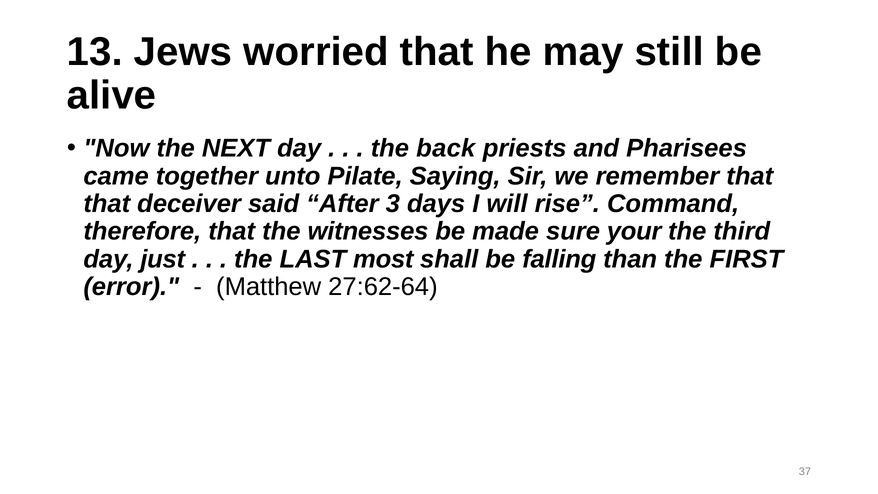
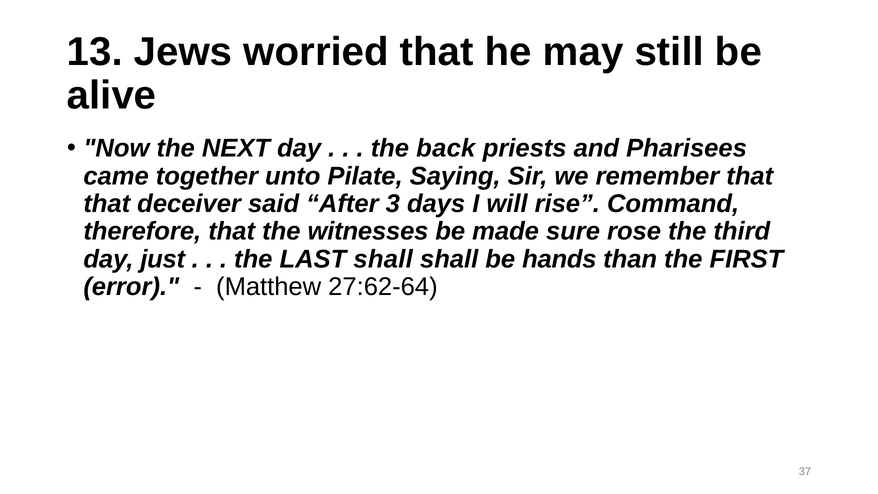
your: your -> rose
LAST most: most -> shall
falling: falling -> hands
